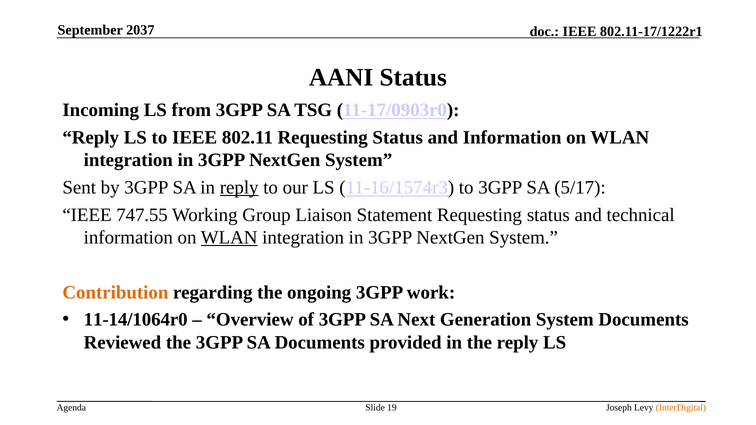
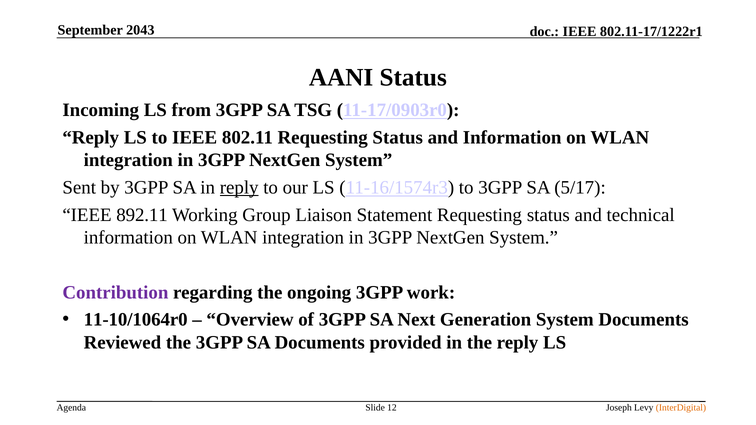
2037: 2037 -> 2043
747.55: 747.55 -> 892.11
WLAN at (229, 238) underline: present -> none
Contribution colour: orange -> purple
11-14/1064r0: 11-14/1064r0 -> 11-10/1064r0
19: 19 -> 12
